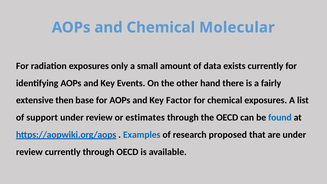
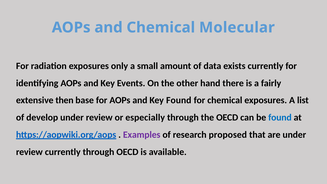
Key Factor: Factor -> Found
support: support -> develop
estimates: estimates -> especially
Examples colour: blue -> purple
